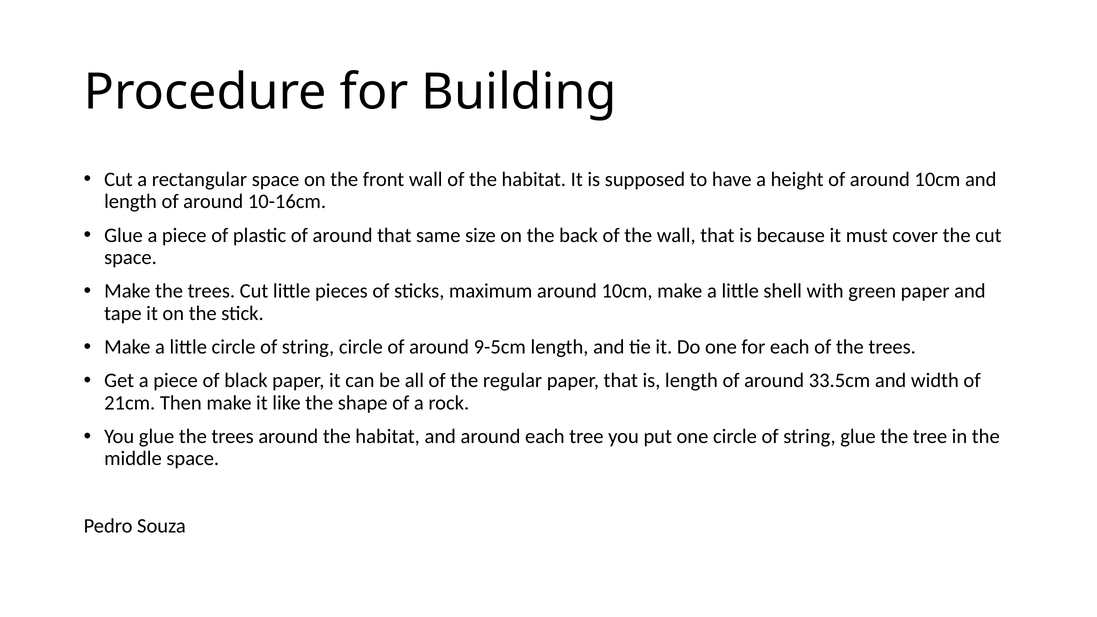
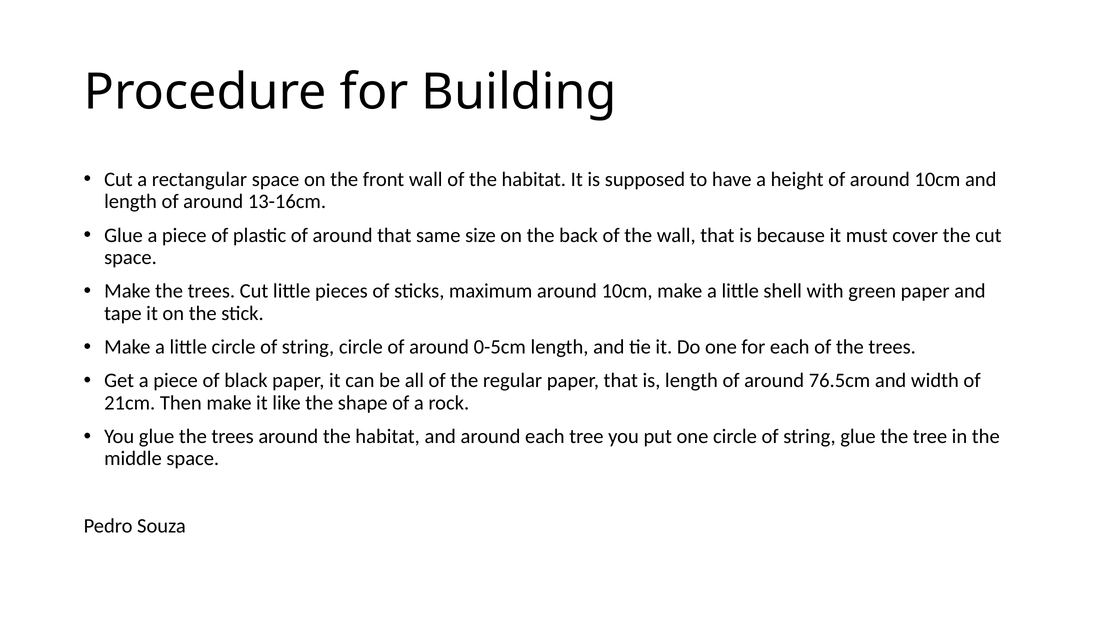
10-16cm: 10-16cm -> 13-16cm
9-5cm: 9-5cm -> 0-5cm
33.5cm: 33.5cm -> 76.5cm
